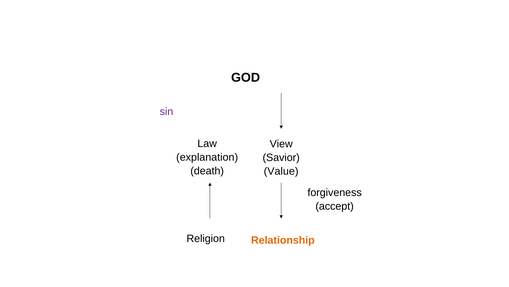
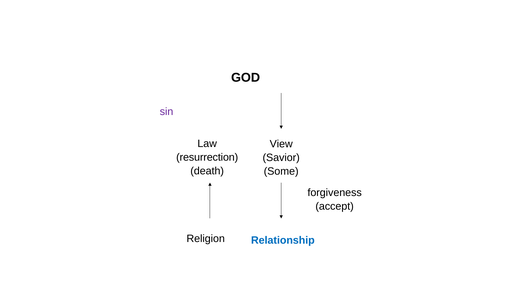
explanation: explanation -> resurrection
Value: Value -> Some
Relationship colour: orange -> blue
